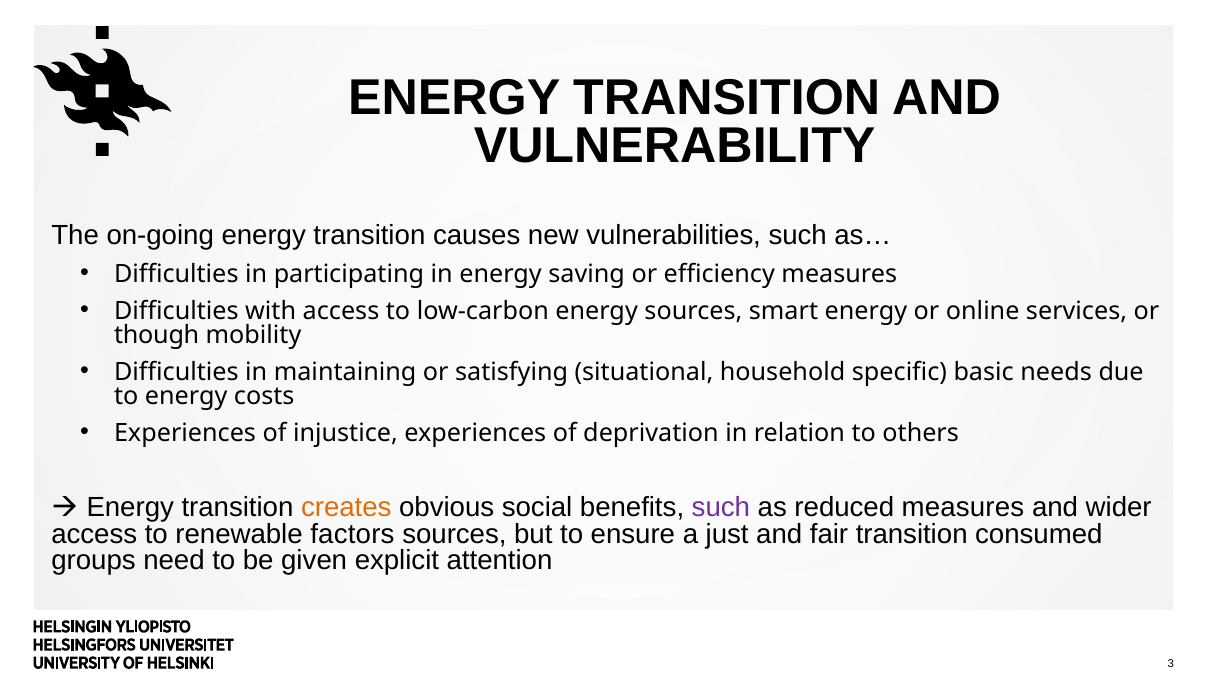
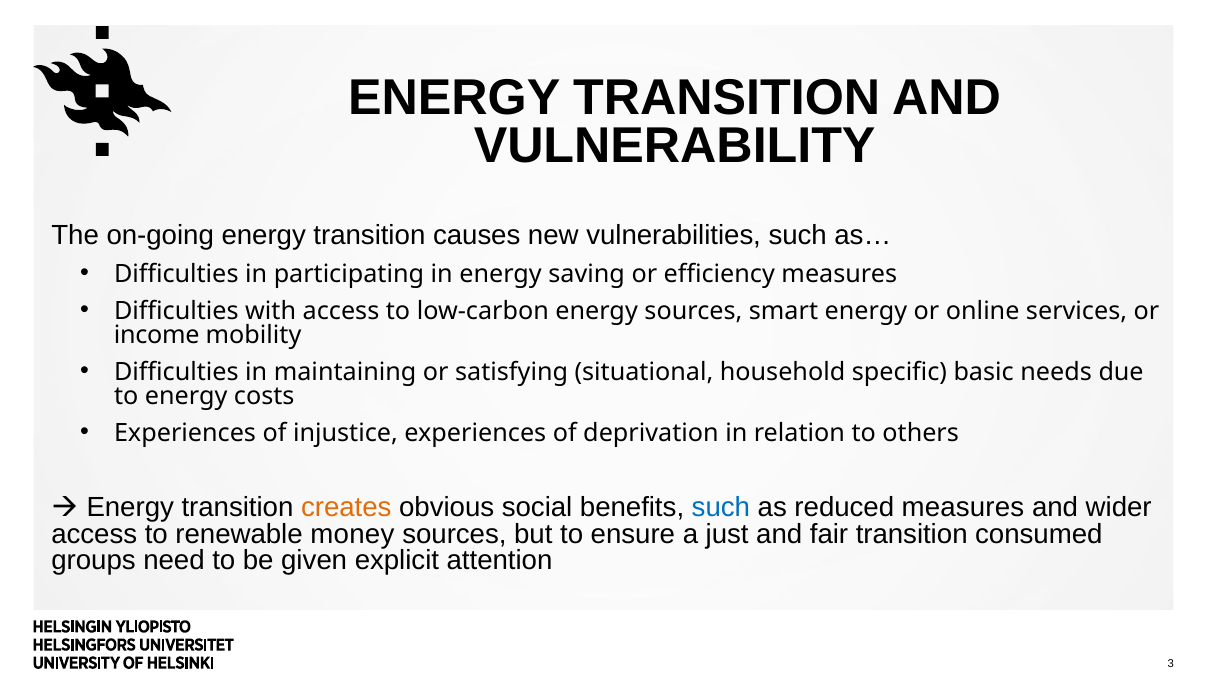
though: though -> income
such at (721, 507) colour: purple -> blue
factors: factors -> money
